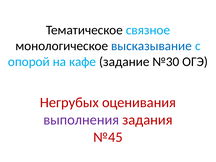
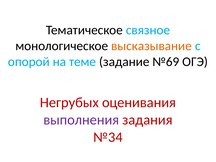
высказывание colour: blue -> orange
кафе: кафе -> теме
№30: №30 -> №69
№45: №45 -> №34
